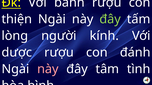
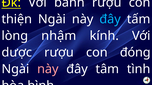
đây at (110, 19) colour: light green -> light blue
người: người -> nhậm
đánh: đánh -> đóng
